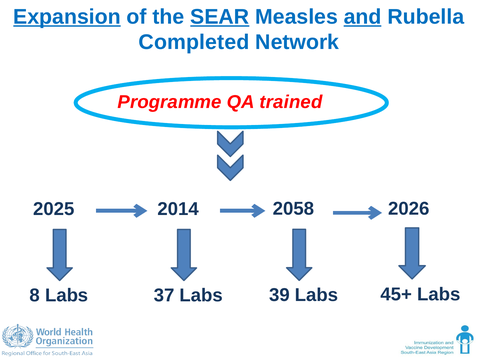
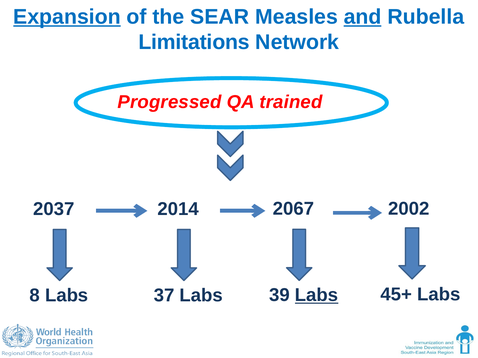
SEAR underline: present -> none
Completed: Completed -> Limitations
Programme: Programme -> Progressed
2058: 2058 -> 2067
2026: 2026 -> 2002
2025: 2025 -> 2037
Labs at (317, 296) underline: none -> present
